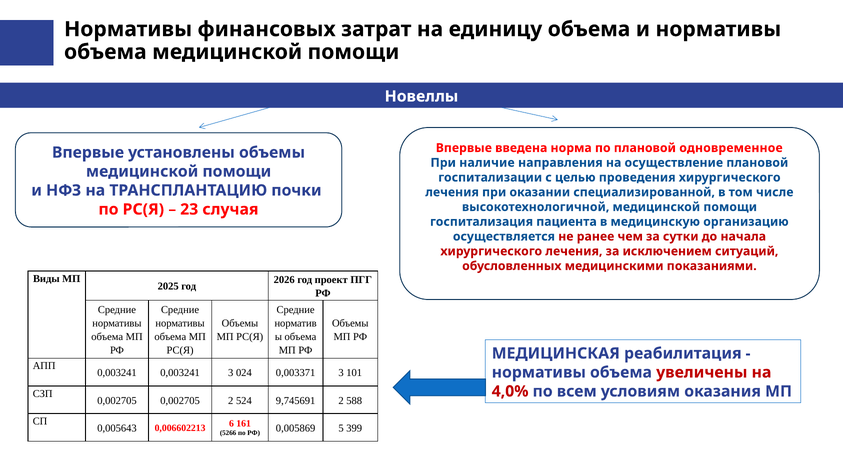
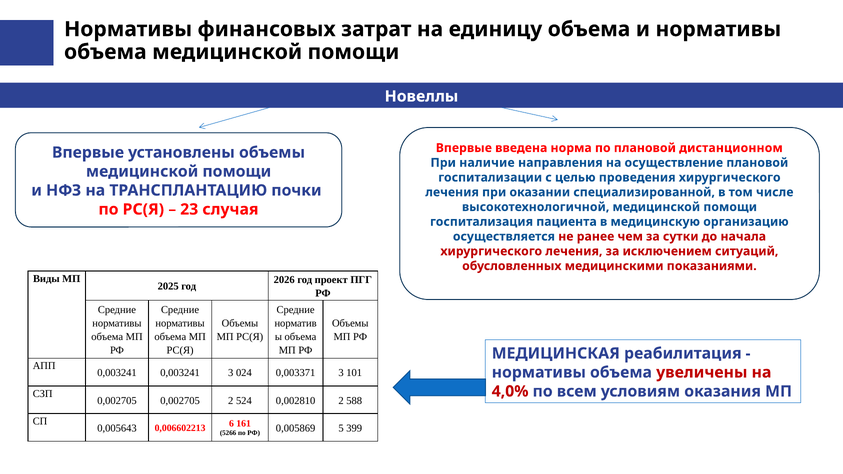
одновременное: одновременное -> дистанционном
9,745691: 9,745691 -> 0,002810
